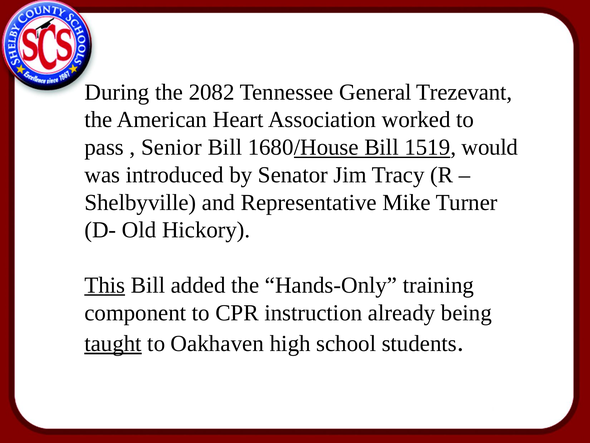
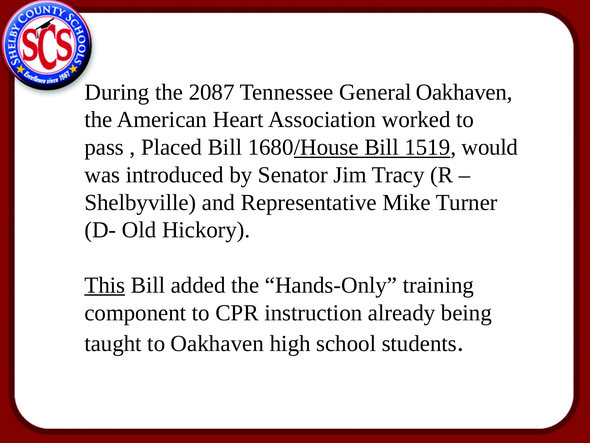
2082: 2082 -> 2087
General Trezevant: Trezevant -> Oakhaven
Senior: Senior -> Placed
taught underline: present -> none
